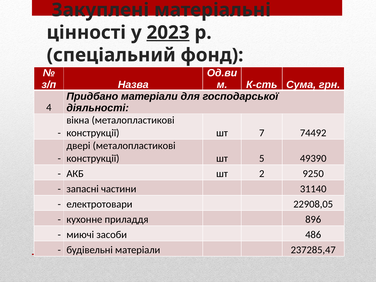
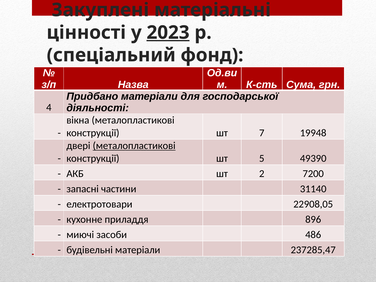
74492: 74492 -> 19948
металопластикові at (134, 146) underline: none -> present
9250: 9250 -> 7200
